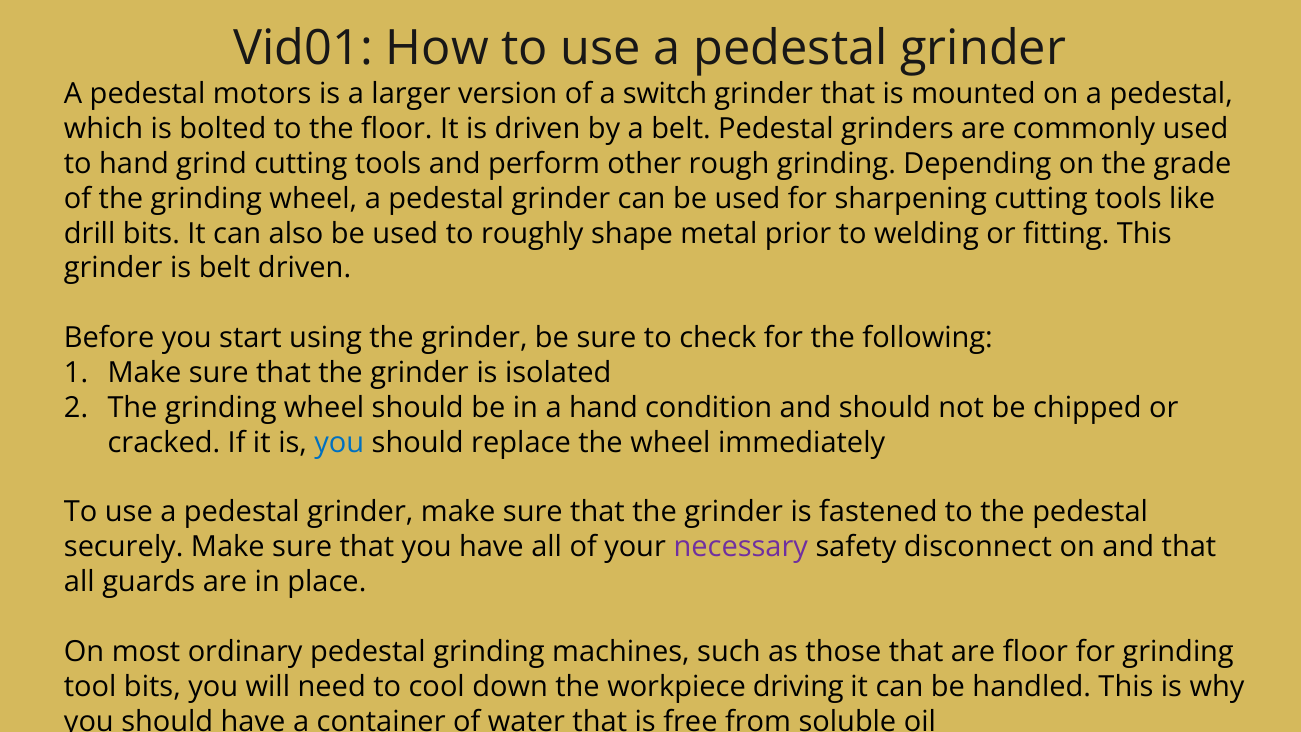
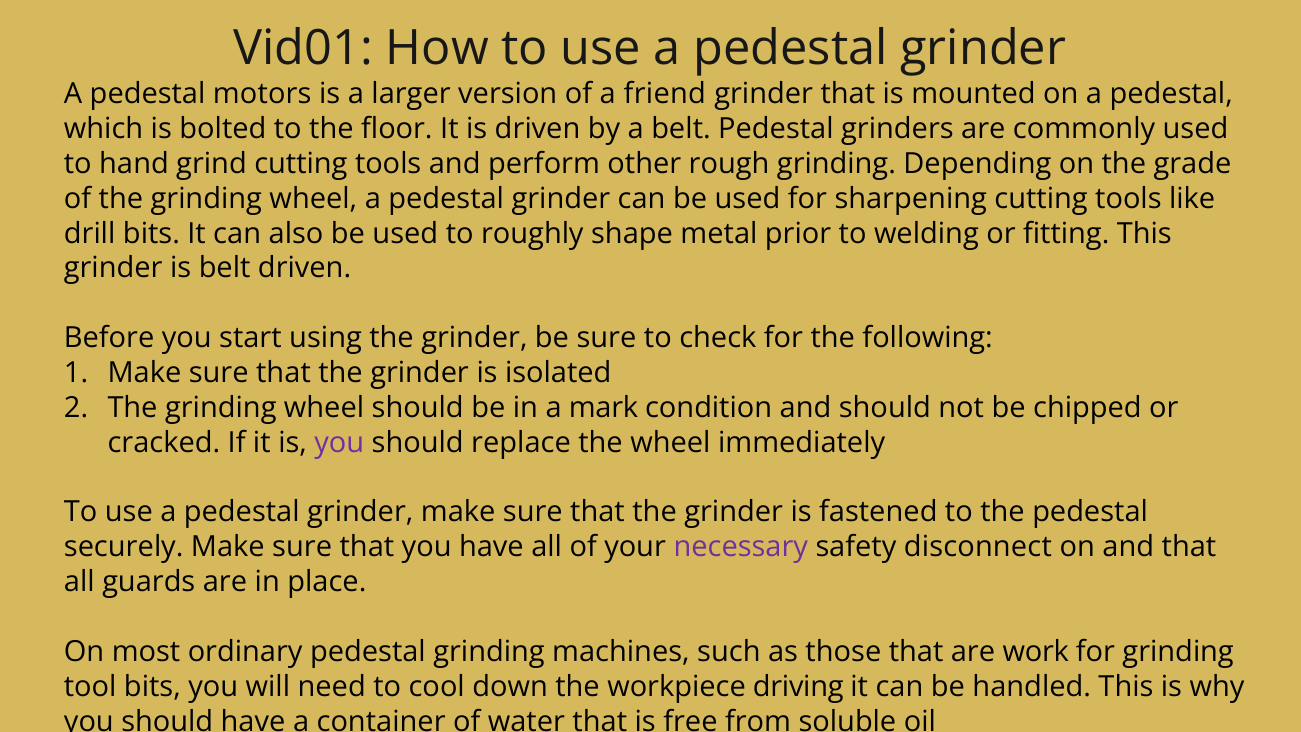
switch: switch -> friend
a hand: hand -> mark
you at (339, 442) colour: blue -> purple
are floor: floor -> work
